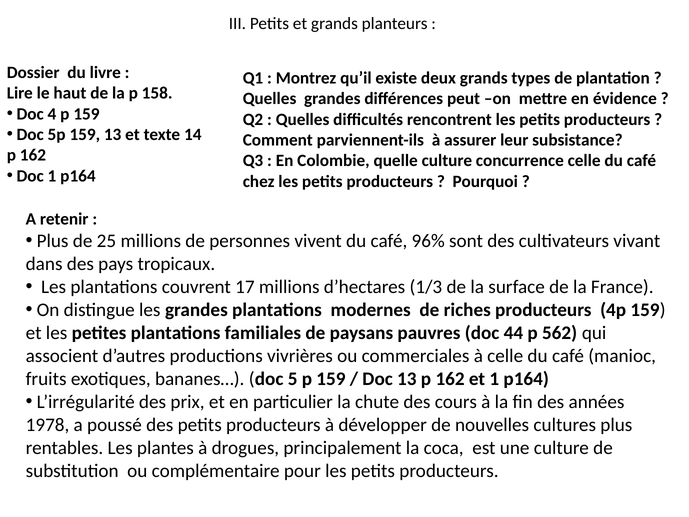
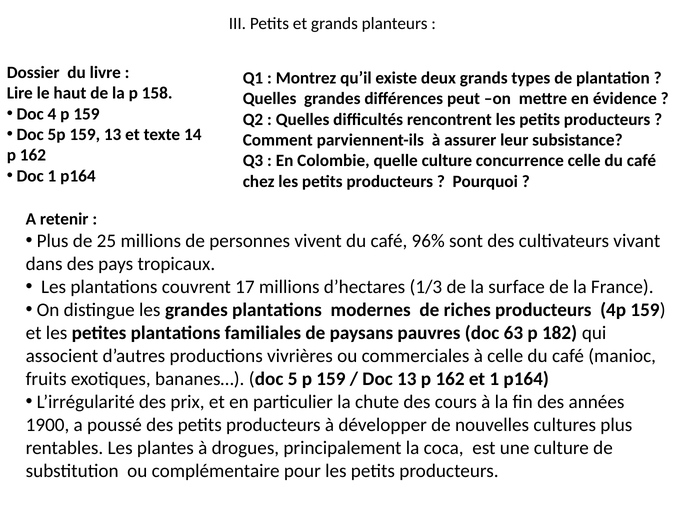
44: 44 -> 63
562: 562 -> 182
1978: 1978 -> 1900
